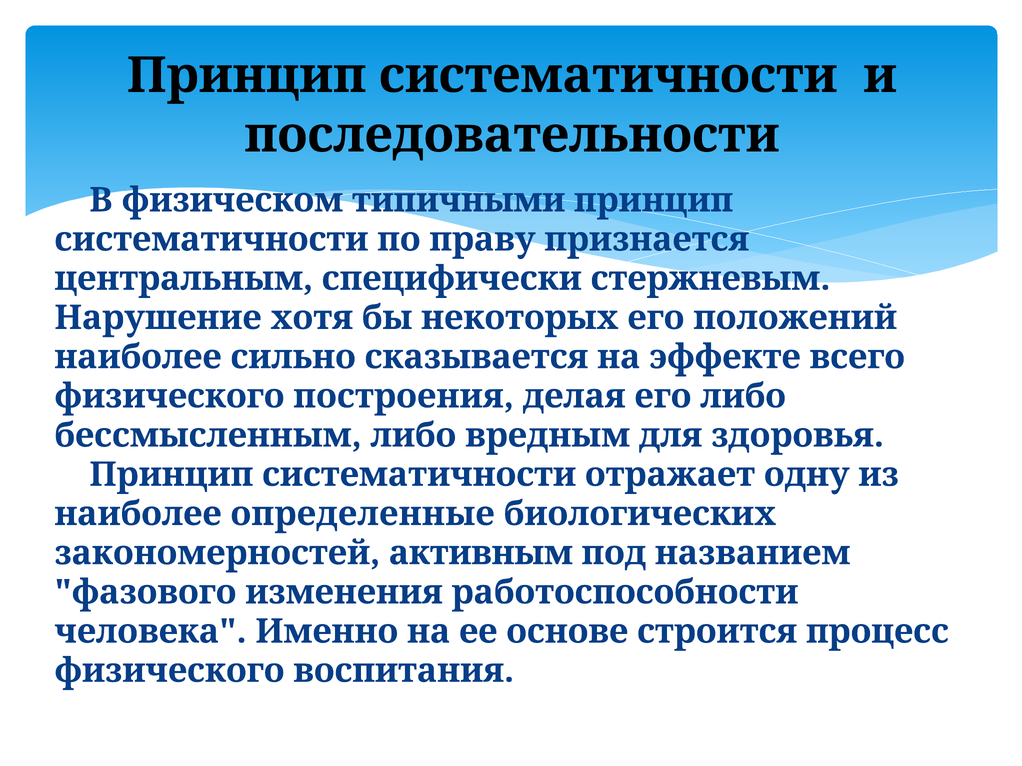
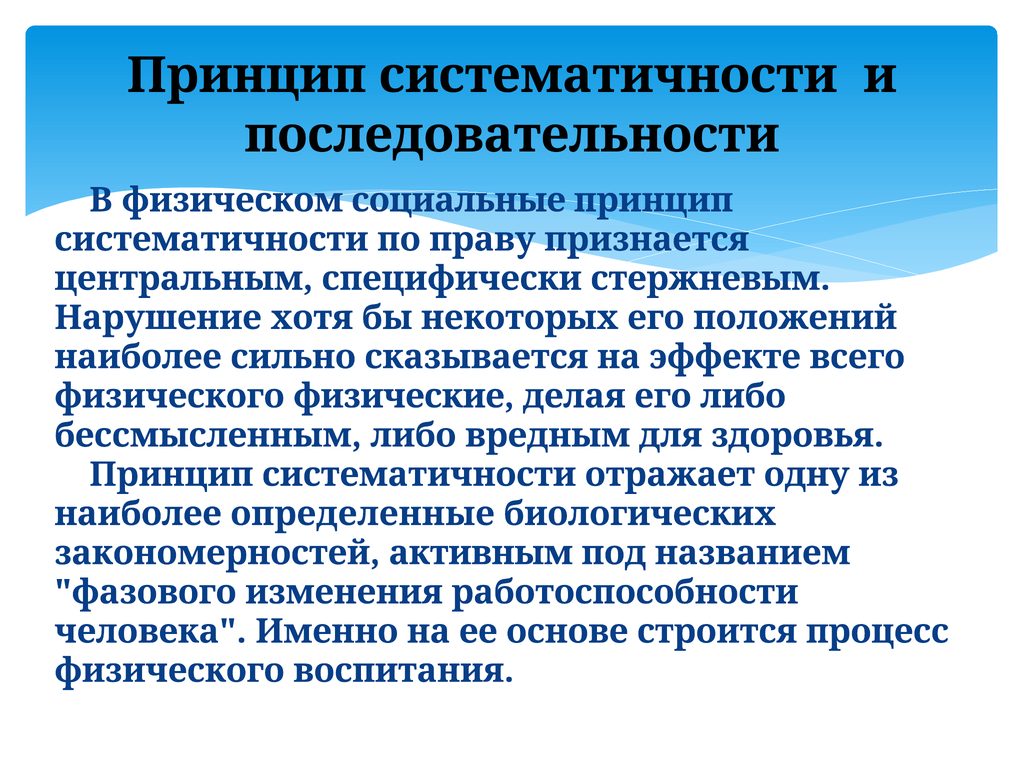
типичными: типичными -> социальные
построения: построения -> физические
